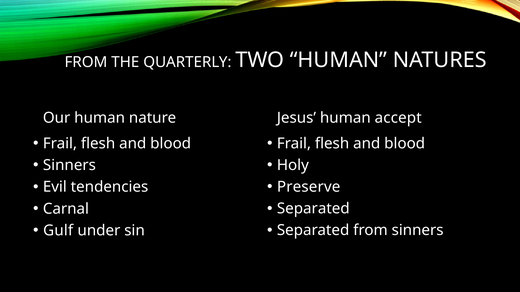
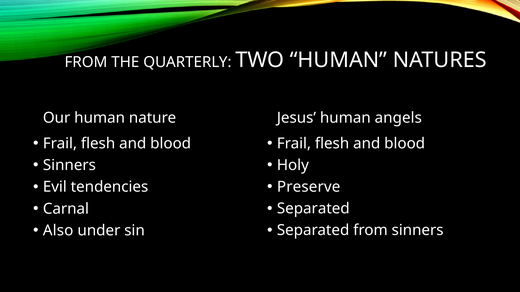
accept: accept -> angels
Gulf: Gulf -> Also
